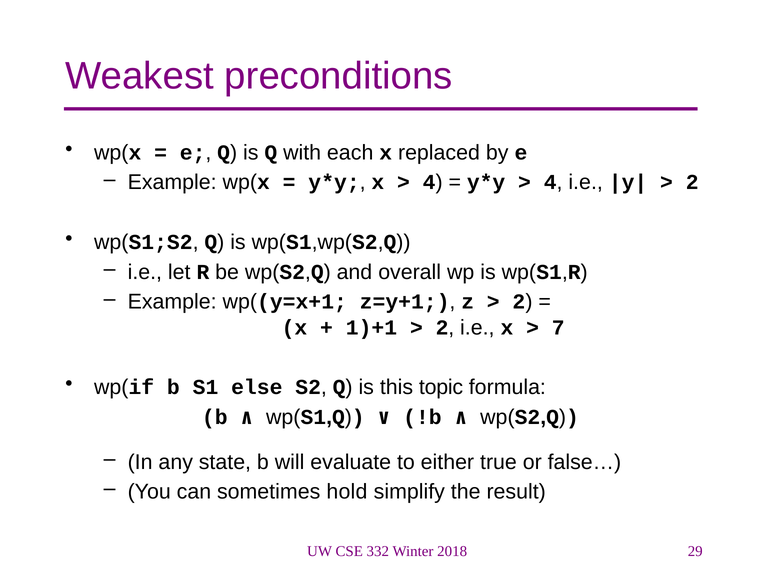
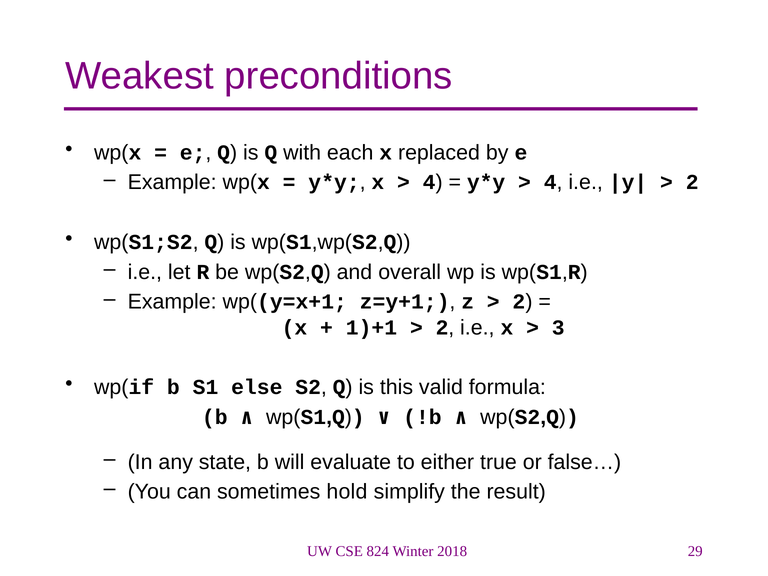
7: 7 -> 3
topic: topic -> valid
332: 332 -> 824
